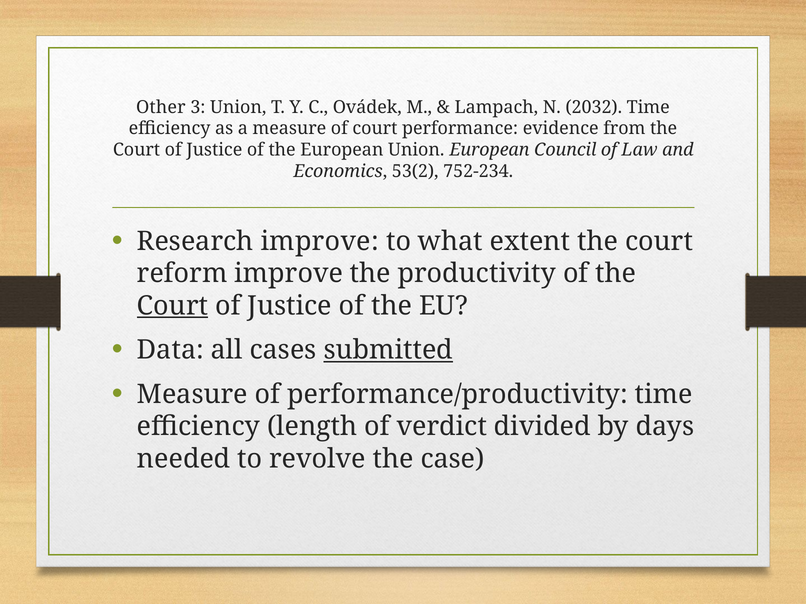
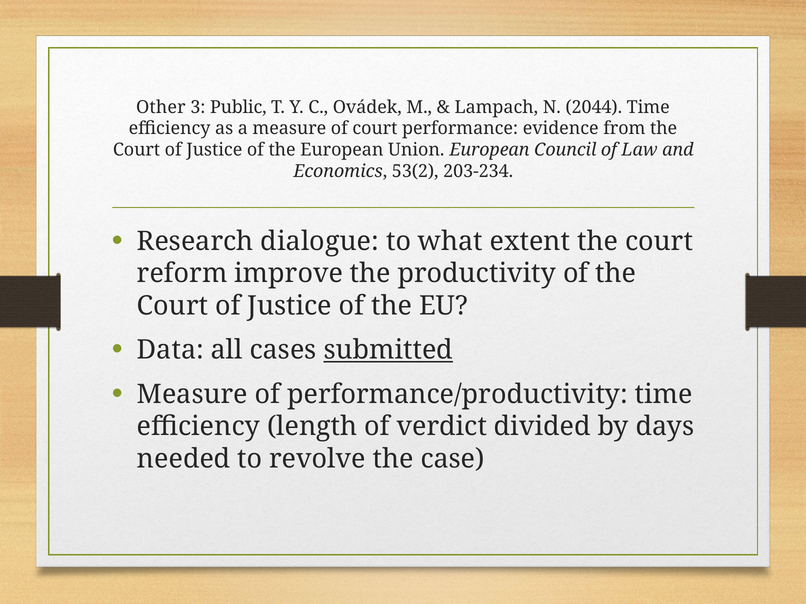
3 Union: Union -> Public
2032: 2032 -> 2044
752-234: 752-234 -> 203-234
Research improve: improve -> dialogue
Court at (173, 306) underline: present -> none
